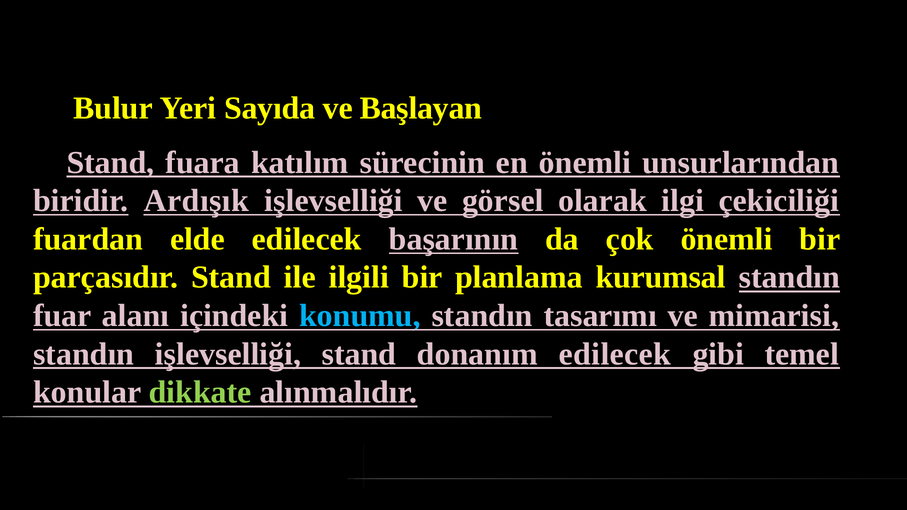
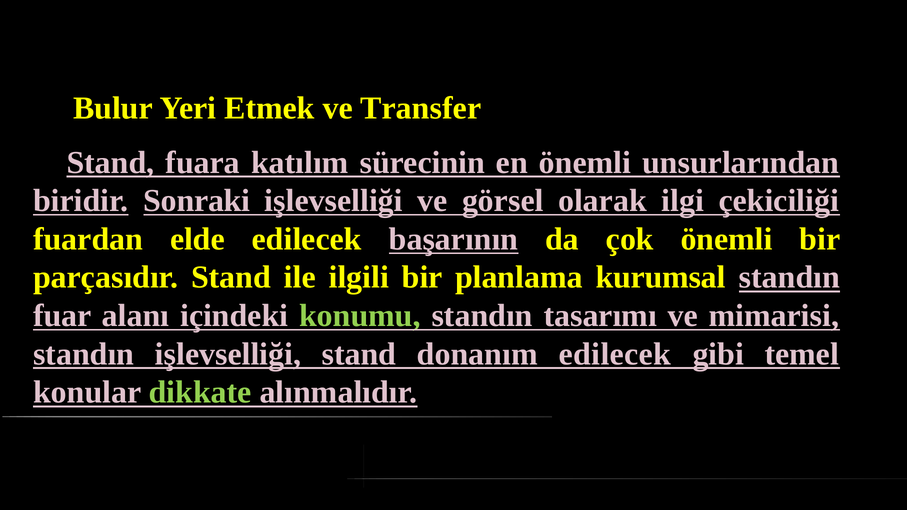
Sayıda: Sayıda -> Etmek
Başlayan: Başlayan -> Transfer
Ardışık: Ardışık -> Sonraki
konumu colour: light blue -> light green
